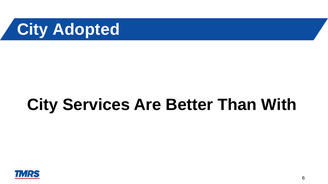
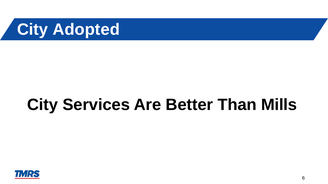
With: With -> Mills
